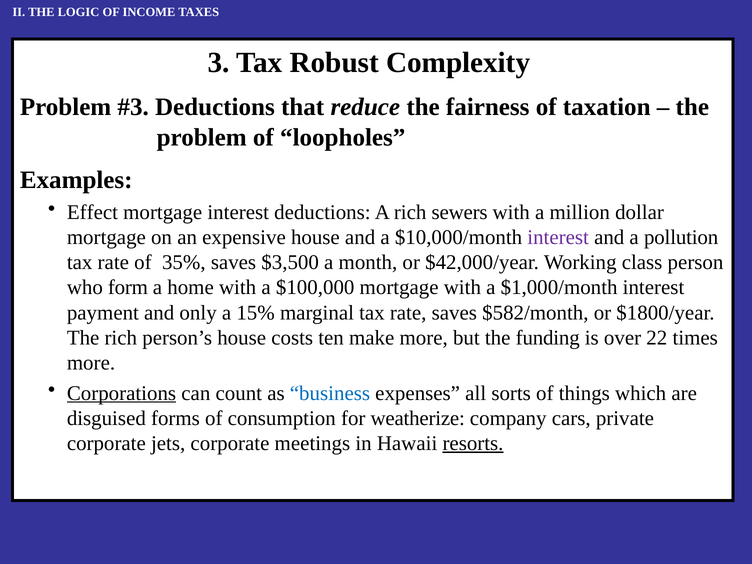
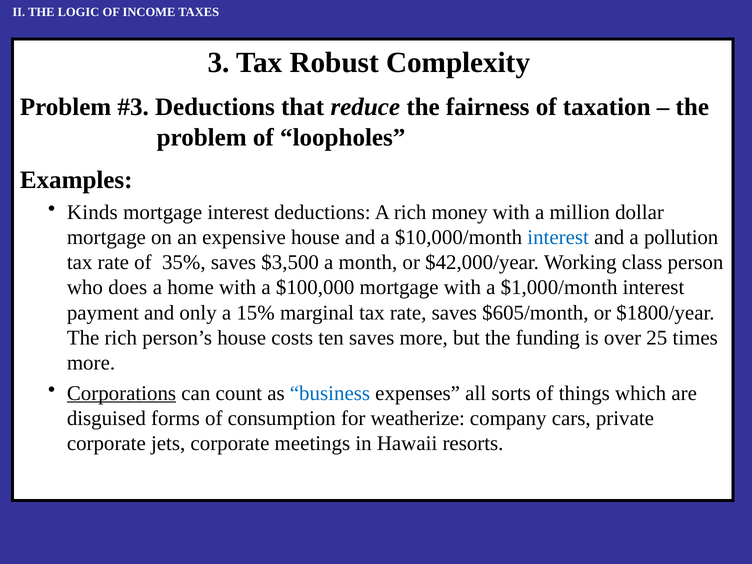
Effect: Effect -> Kinds
sewers: sewers -> money
interest at (558, 237) colour: purple -> blue
form: form -> does
$582/month: $582/month -> $605/month
ten make: make -> saves
22: 22 -> 25
resorts underline: present -> none
